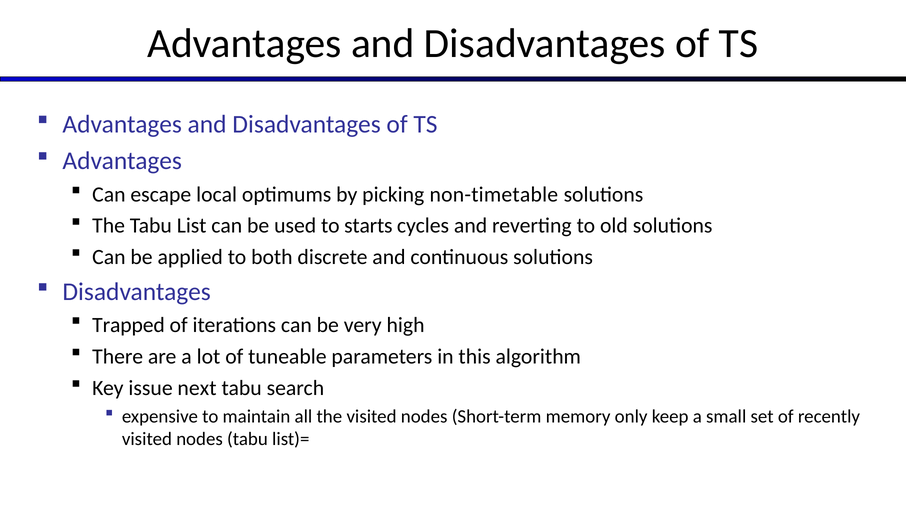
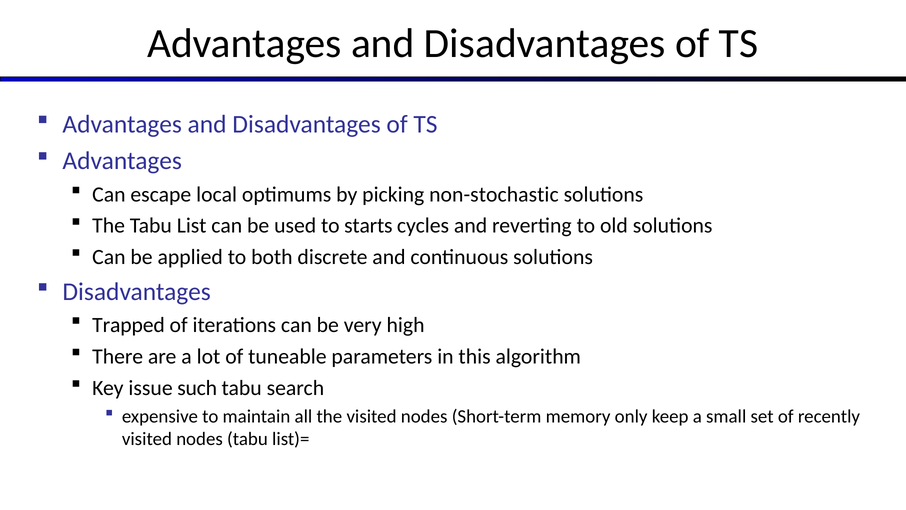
non-timetable: non-timetable -> non-stochastic
next: next -> such
